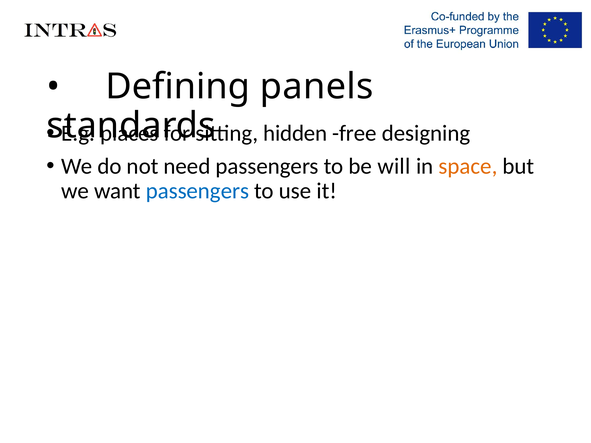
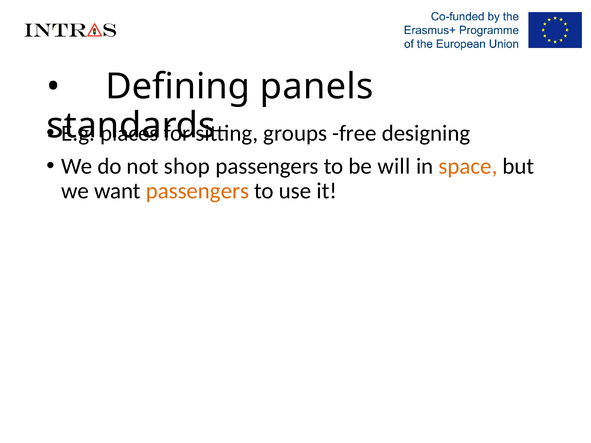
hidden: hidden -> groups
need: need -> shop
passengers at (197, 191) colour: blue -> orange
